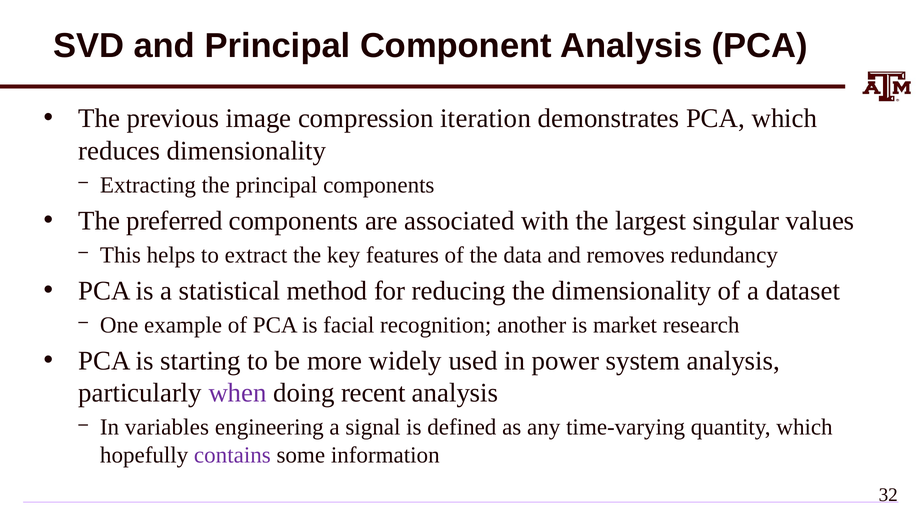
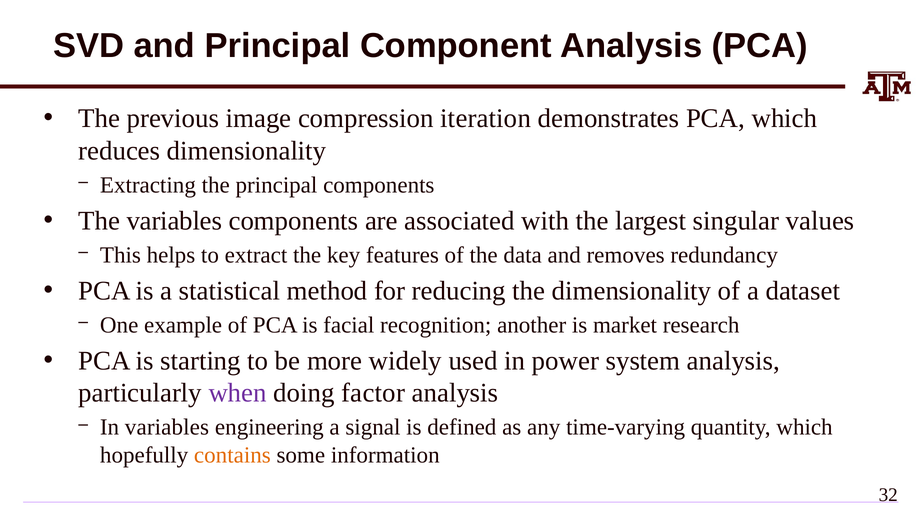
The preferred: preferred -> variables
recent: recent -> factor
contains colour: purple -> orange
